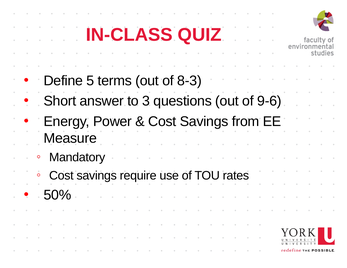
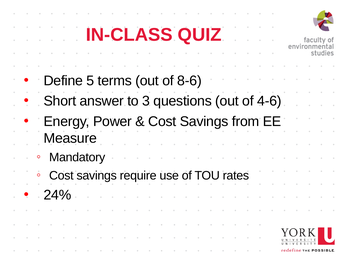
8-3: 8-3 -> 8-6
9-6: 9-6 -> 4-6
50%: 50% -> 24%
